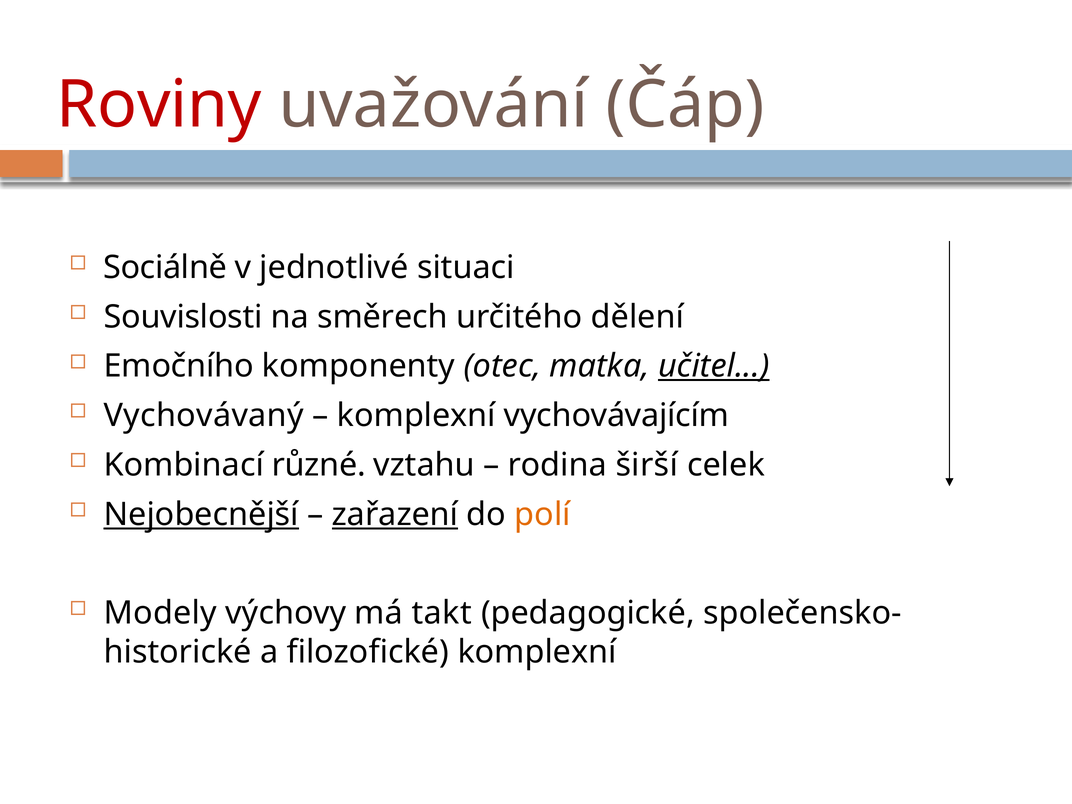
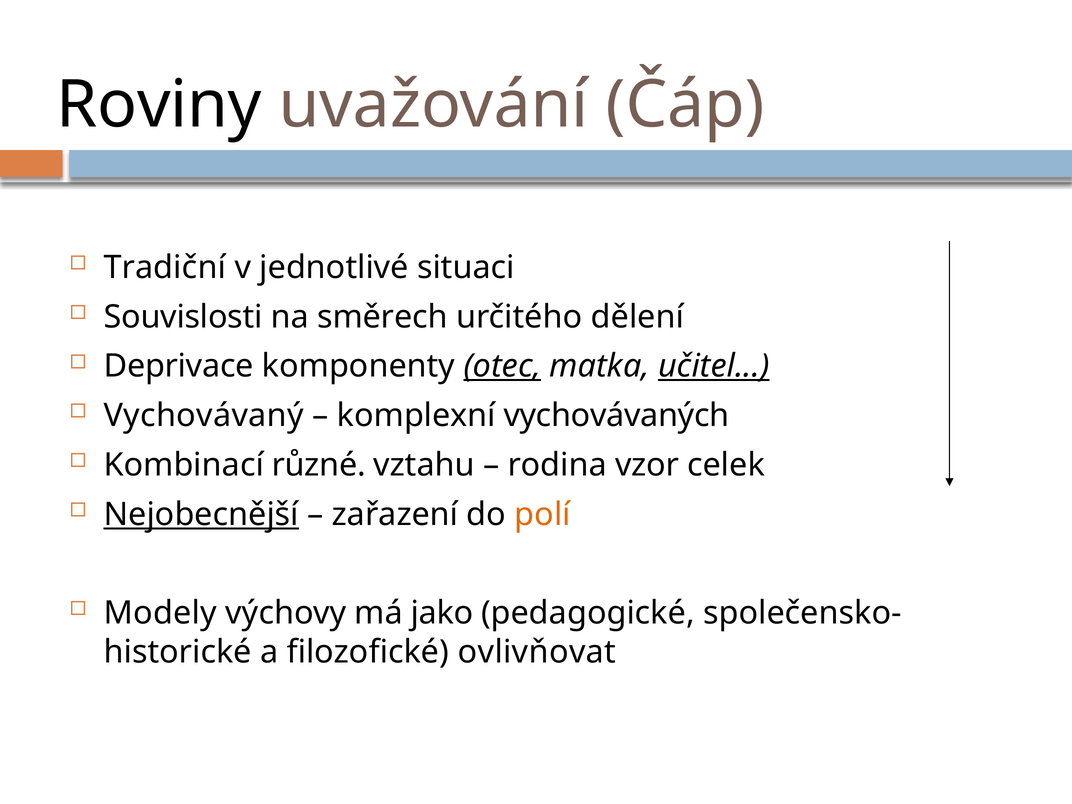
Roviny colour: red -> black
Sociálně: Sociálně -> Tradiční
Emočního: Emočního -> Deprivace
otec underline: none -> present
vychovávajícím: vychovávajícím -> vychovávaných
širší: širší -> vzor
zařazení underline: present -> none
takt: takt -> jako
filozofické komplexní: komplexní -> ovlivňovat
